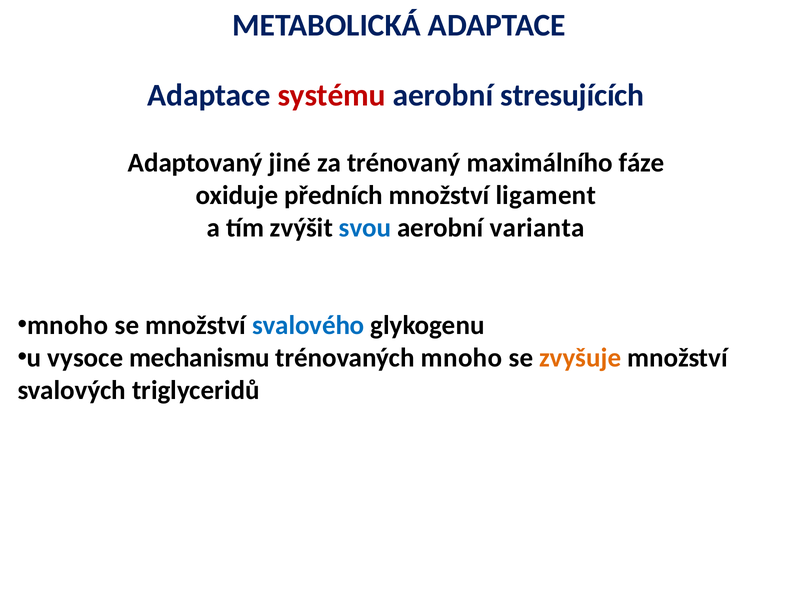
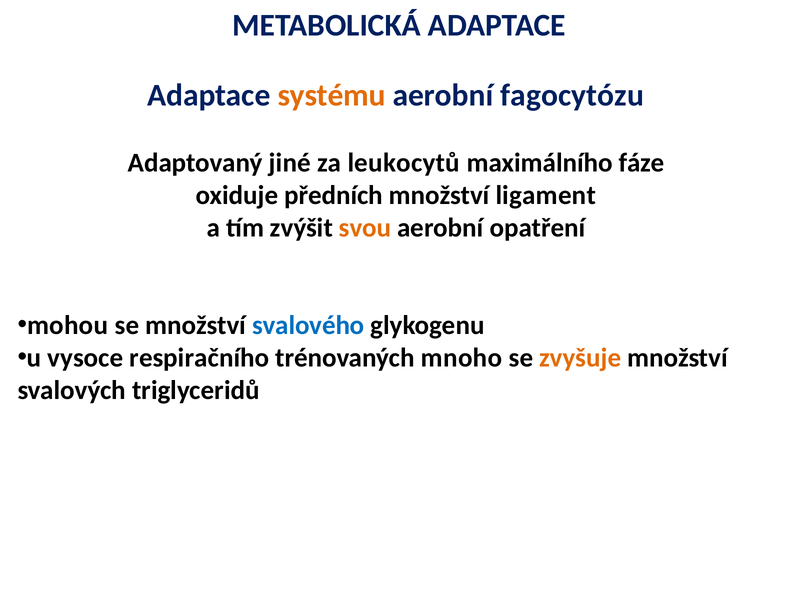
systému colour: red -> orange
stresujících: stresujících -> fagocytózu
trénovaný: trénovaný -> leukocytů
svou colour: blue -> orange
varianta: varianta -> opatření
mnoho at (68, 325): mnoho -> mohou
mechanismu: mechanismu -> respiračního
